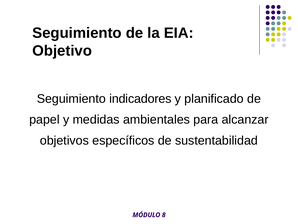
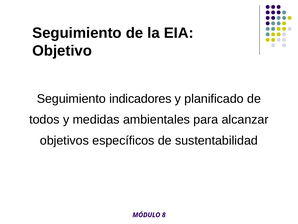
papel: papel -> todos
